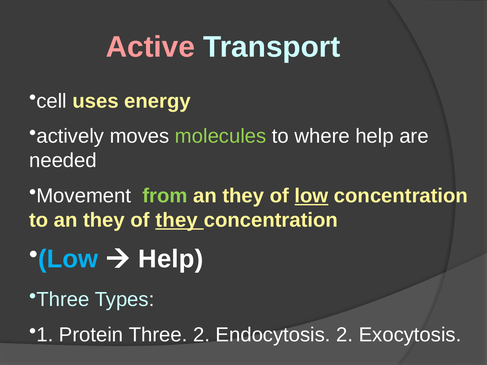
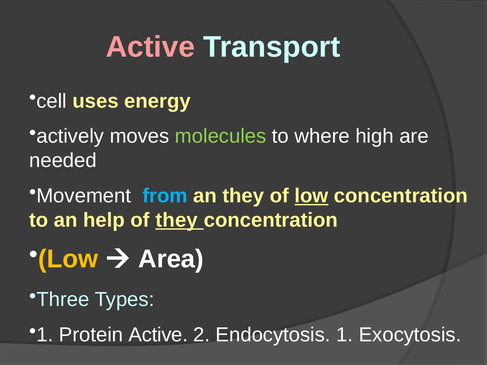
where help: help -> high
from colour: light green -> light blue
to an they: they -> help
Low at (68, 259) colour: light blue -> yellow
Help at (171, 259): Help -> Area
Protein Three: Three -> Active
Endocytosis 2: 2 -> 1
